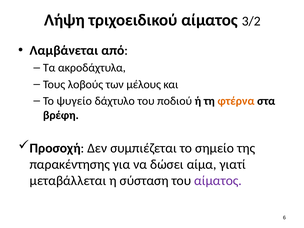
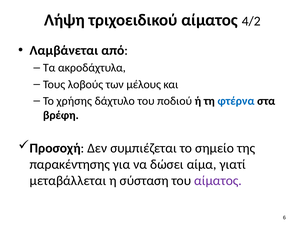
3/2: 3/2 -> 4/2
ψυγείο: ψυγείο -> χρήσης
φτέρνα colour: orange -> blue
